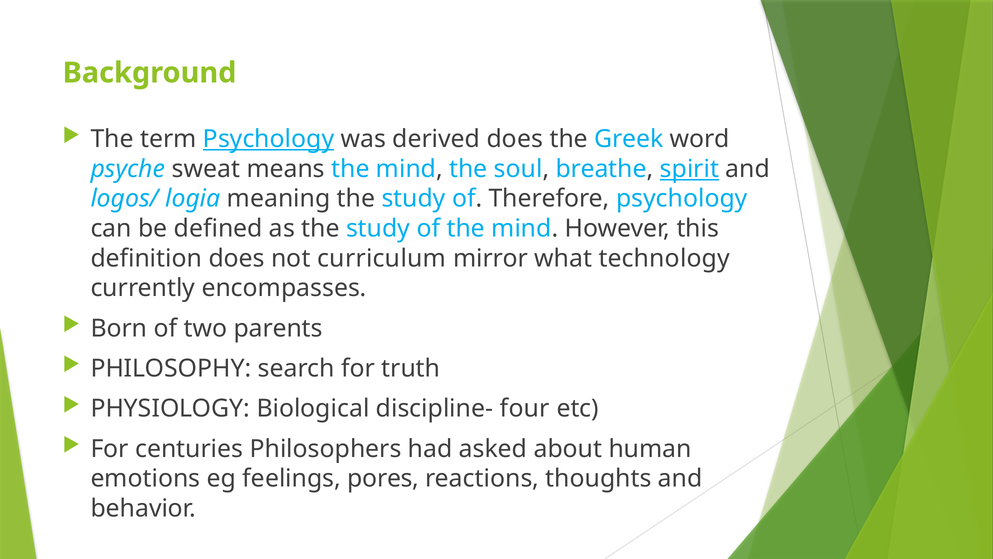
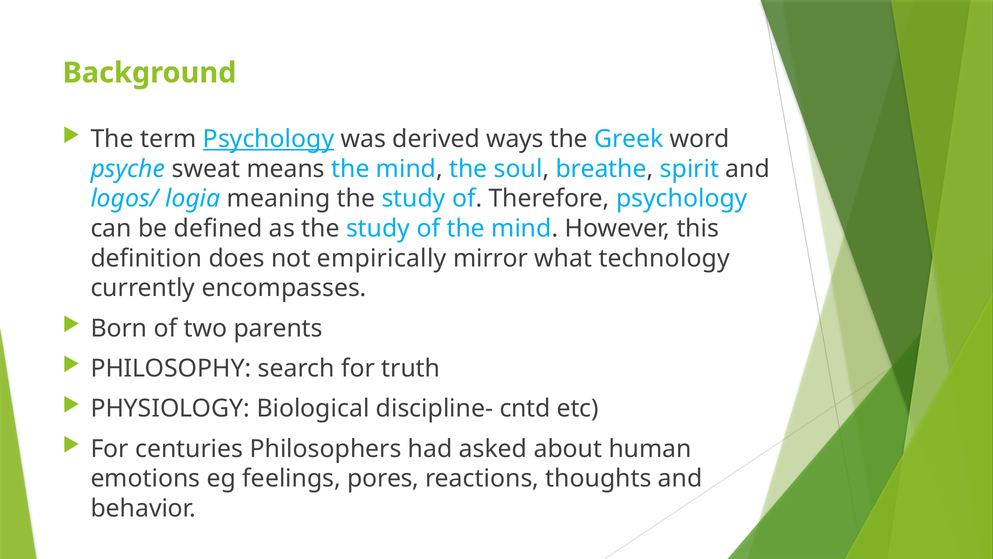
derived does: does -> ways
spirit underline: present -> none
curriculum: curriculum -> empirically
four: four -> cntd
